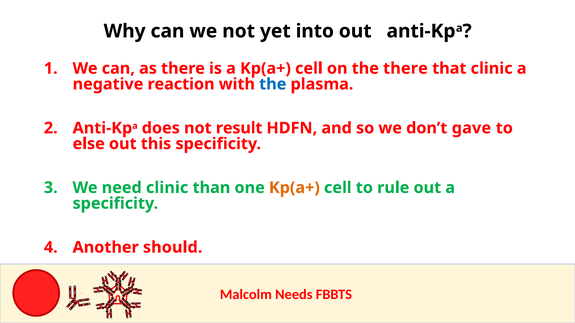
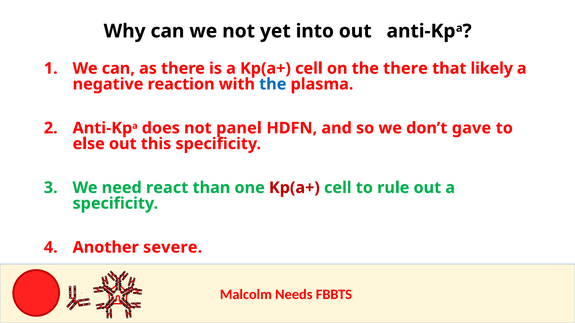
that clinic: clinic -> likely
result: result -> panel
need clinic: clinic -> react
Kp(a+ at (294, 188) colour: orange -> red
should: should -> severe
